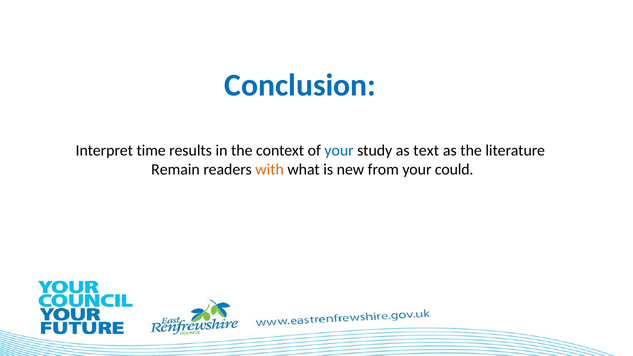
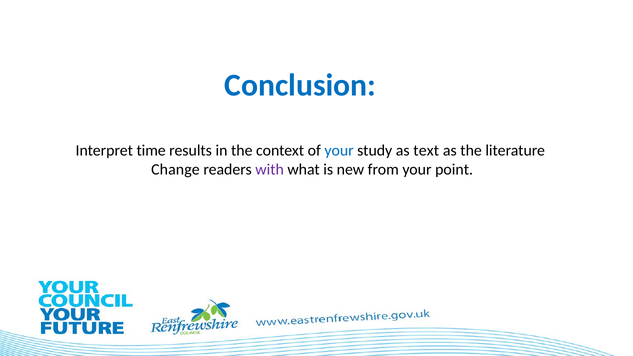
Remain: Remain -> Change
with colour: orange -> purple
could: could -> point
